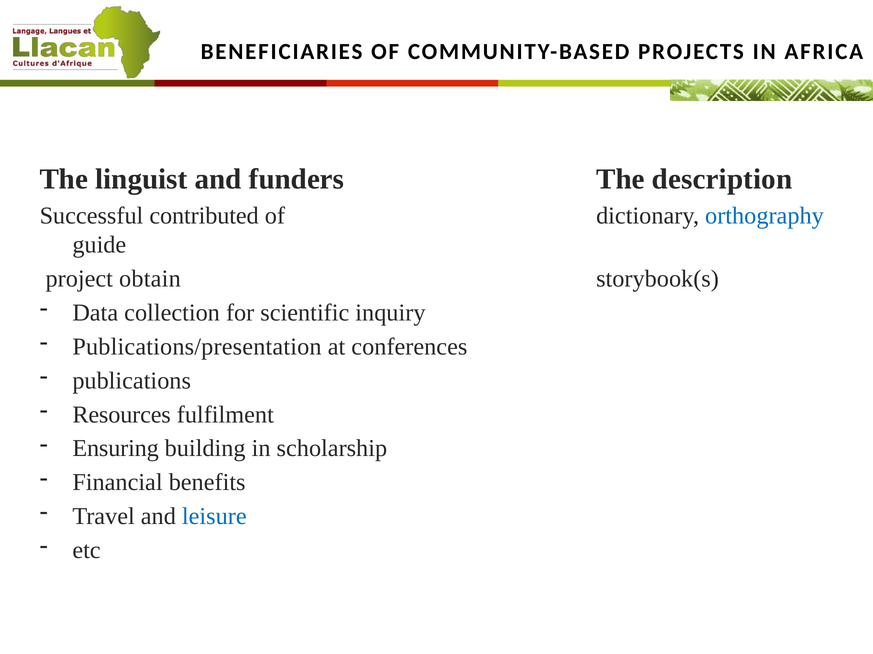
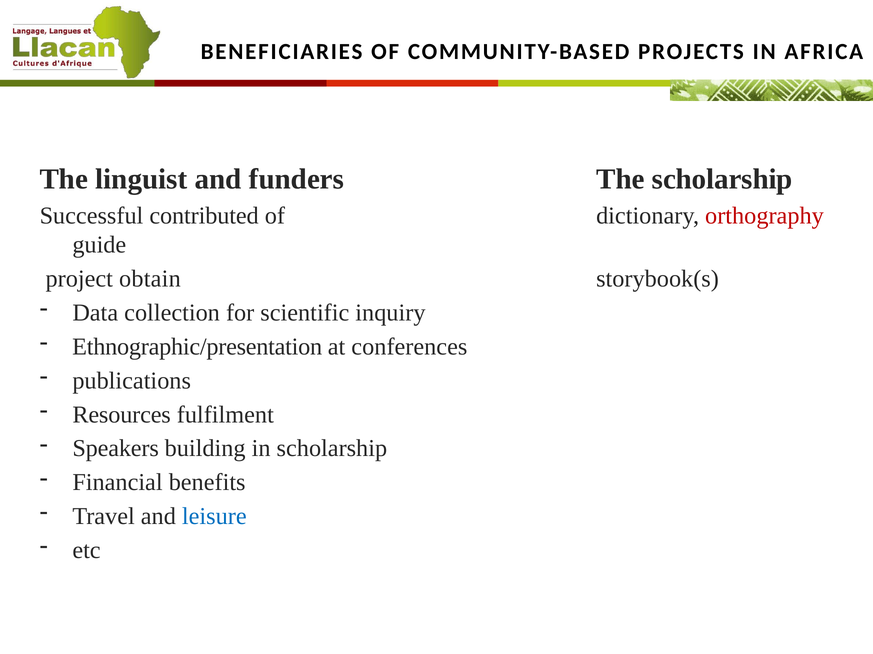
The description: description -> scholarship
orthography colour: blue -> red
Publications/presentation: Publications/presentation -> Ethnographic/presentation
Ensuring: Ensuring -> Speakers
